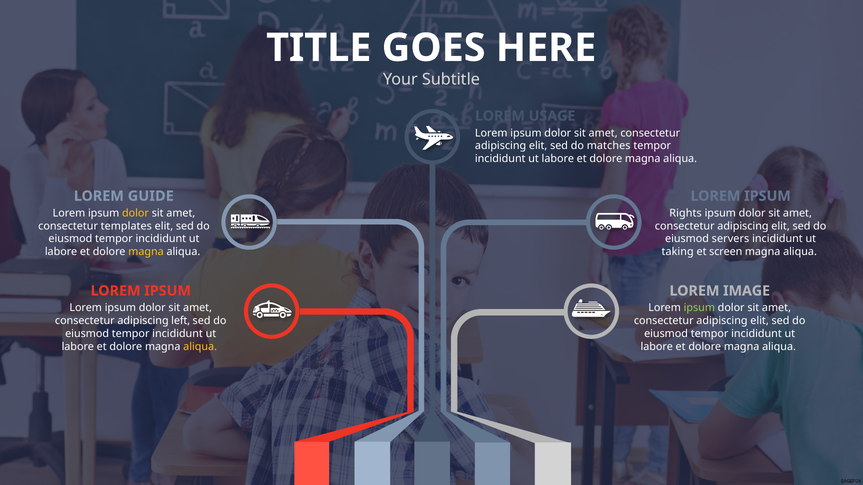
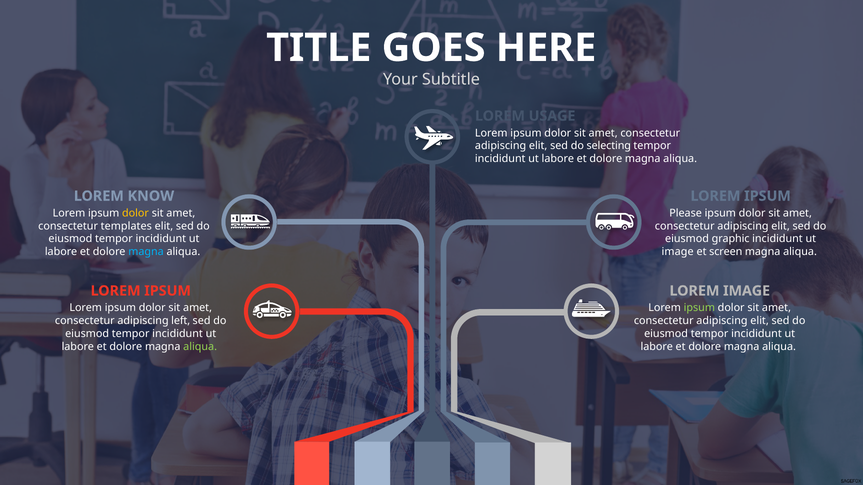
matches: matches -> selecting
GUIDE: GUIDE -> KNOW
Rights: Rights -> Please
servers: servers -> graphic
magna at (146, 252) colour: yellow -> light blue
taking at (678, 252): taking -> image
aliqua at (200, 347) colour: yellow -> light green
